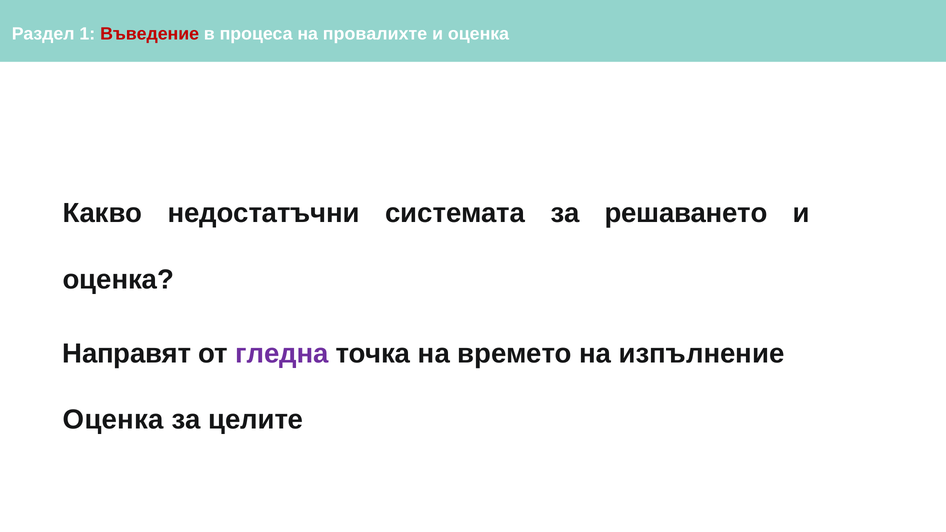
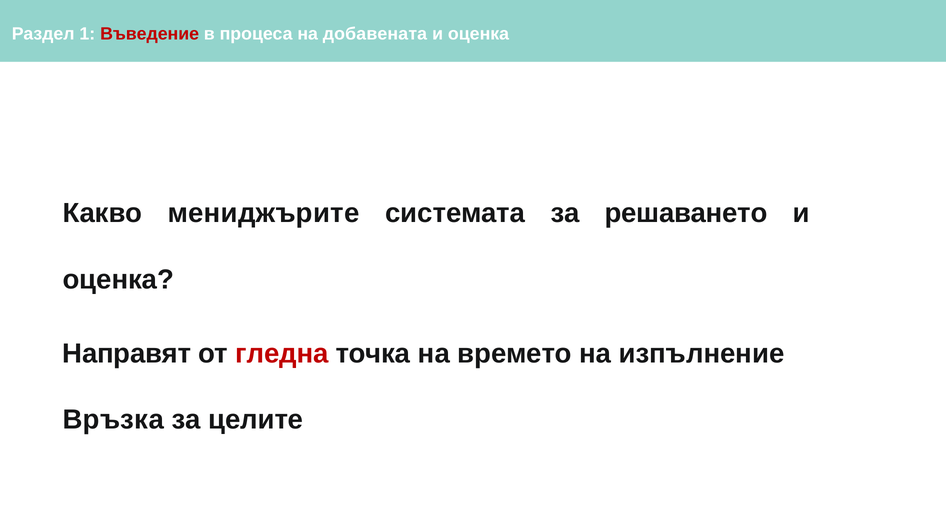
провалихте: провалихте -> добавената
недостатъчни: недостатъчни -> мениджърите
гледна colour: purple -> red
Оценка at (113, 420): Оценка -> Връзка
